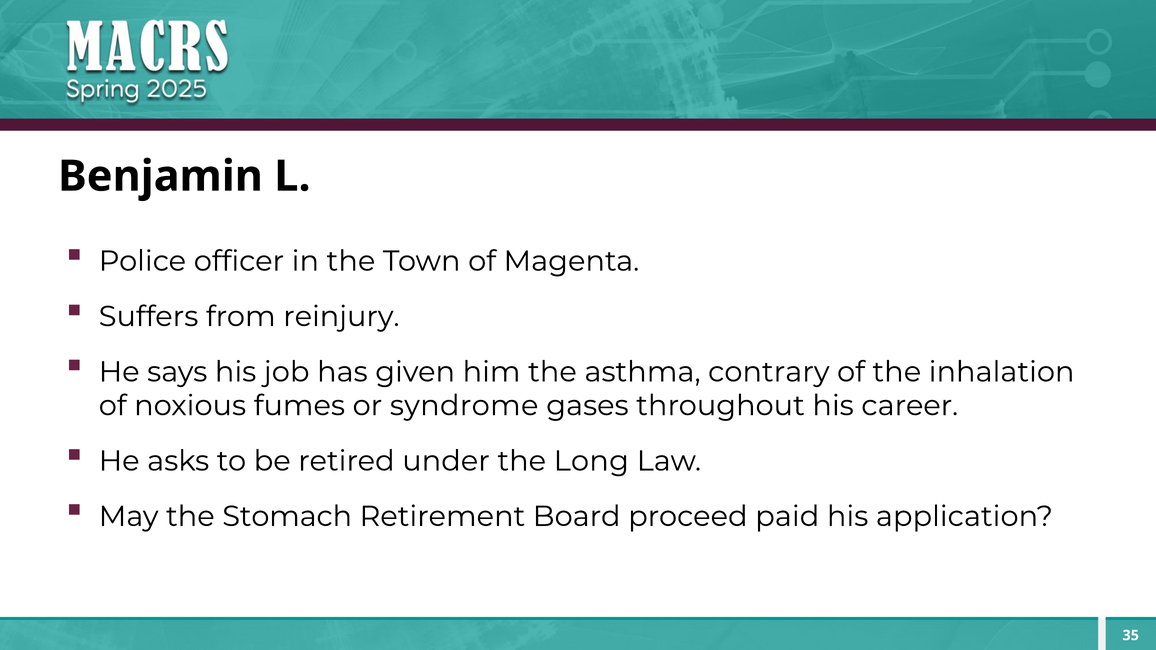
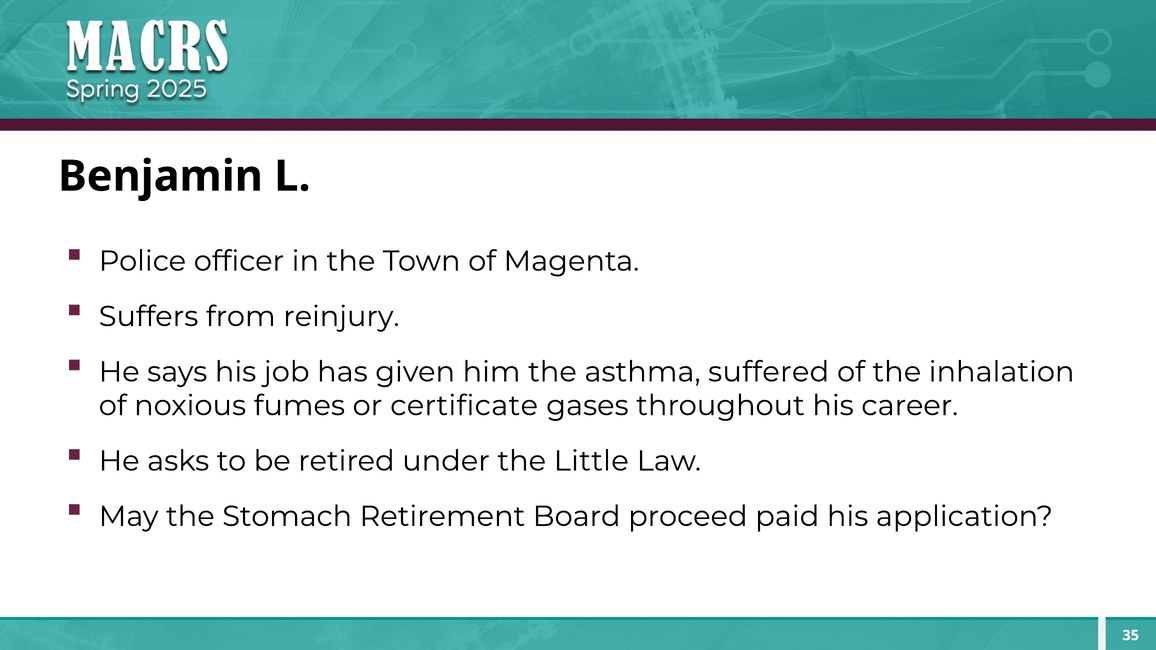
contrary: contrary -> suffered
syndrome: syndrome -> certificate
Long: Long -> Little
